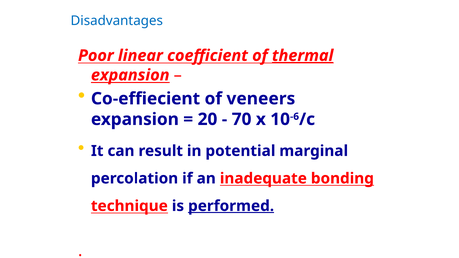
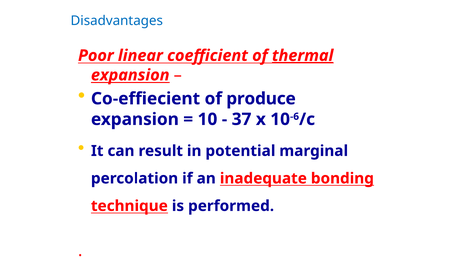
veneers: veneers -> produce
20 at (207, 119): 20 -> 10
70: 70 -> 37
performed underline: present -> none
